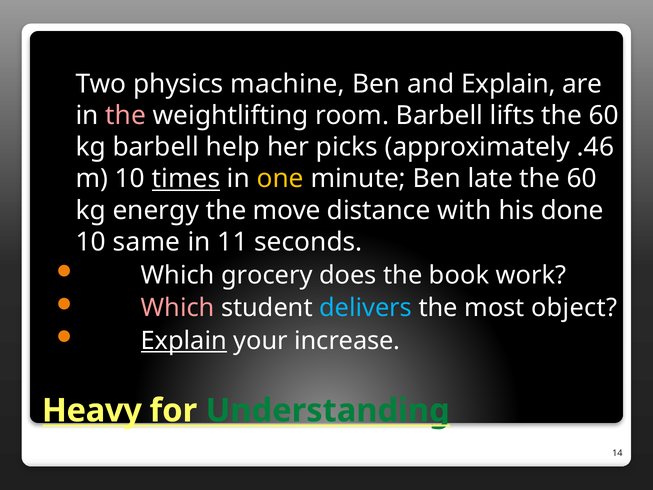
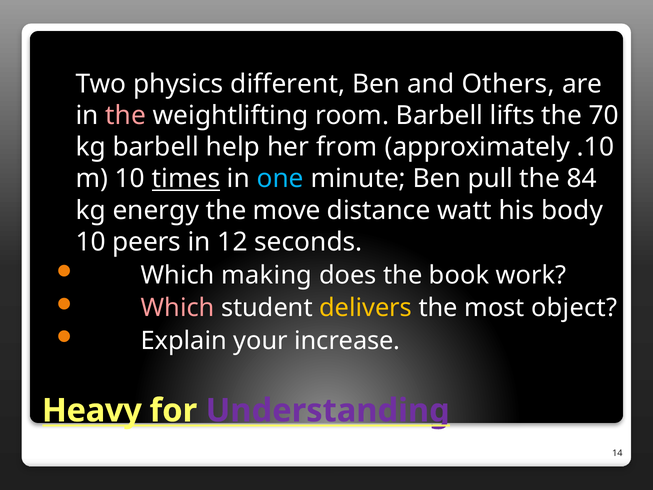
machine: machine -> different
and Explain: Explain -> Others
lifts the 60: 60 -> 70
picks: picks -> from
.46: .46 -> .10
one colour: yellow -> light blue
late: late -> pull
60 at (582, 179): 60 -> 84
with: with -> watt
done: done -> body
same: same -> peers
11: 11 -> 12
grocery: grocery -> making
delivers colour: light blue -> yellow
Explain at (184, 341) underline: present -> none
Understanding colour: green -> purple
